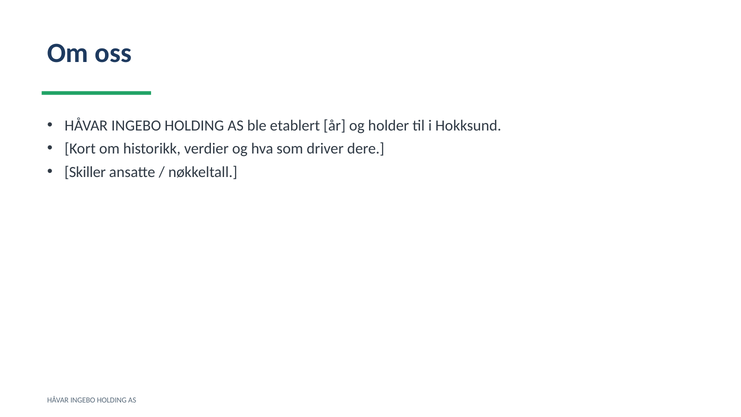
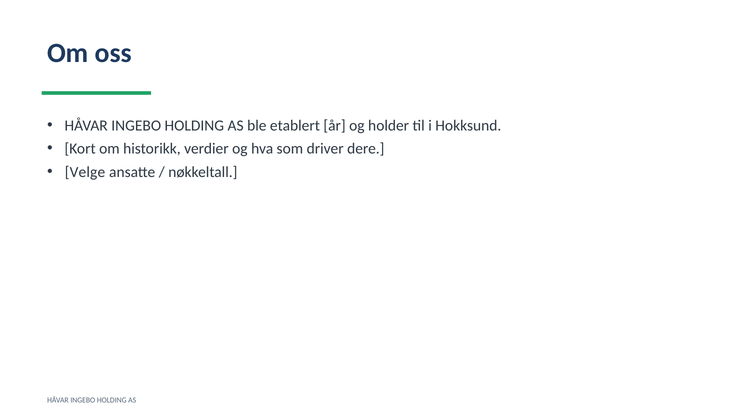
Skiller: Skiller -> Velge
